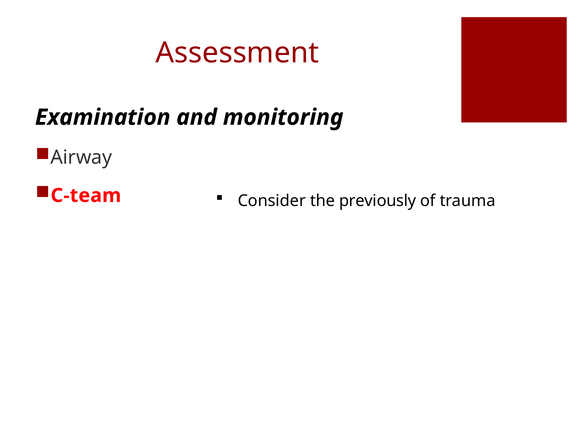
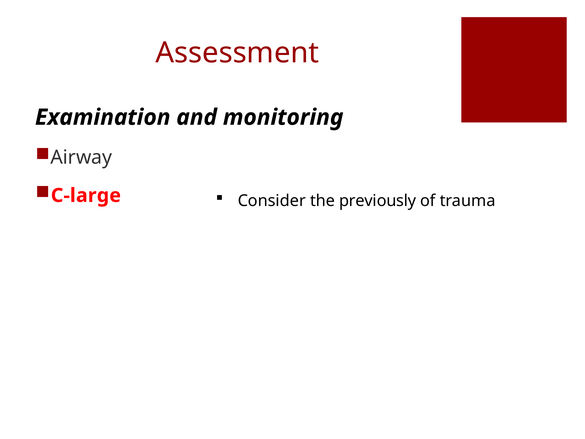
C-team: C-team -> C-large
